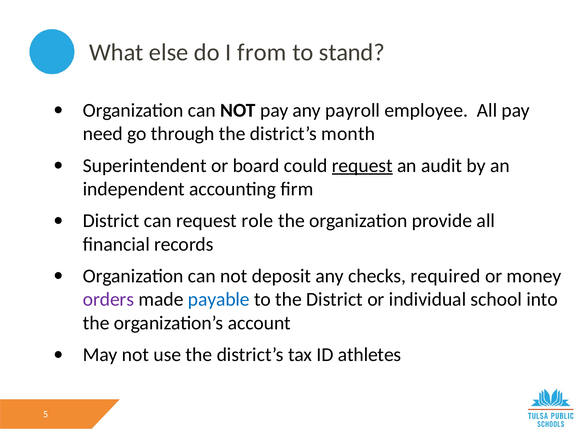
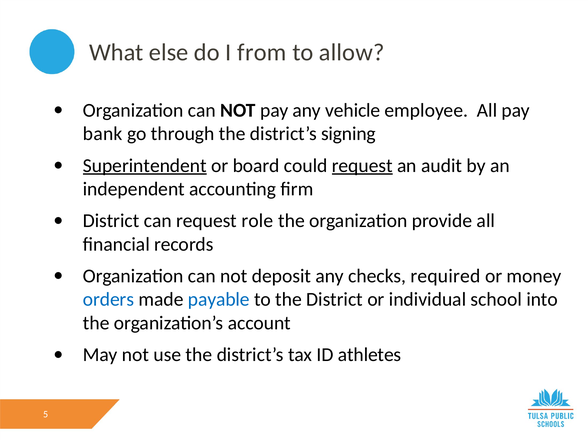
stand: stand -> allow
payroll: payroll -> vehicle
need: need -> bank
month: month -> signing
Superintendent underline: none -> present
orders colour: purple -> blue
